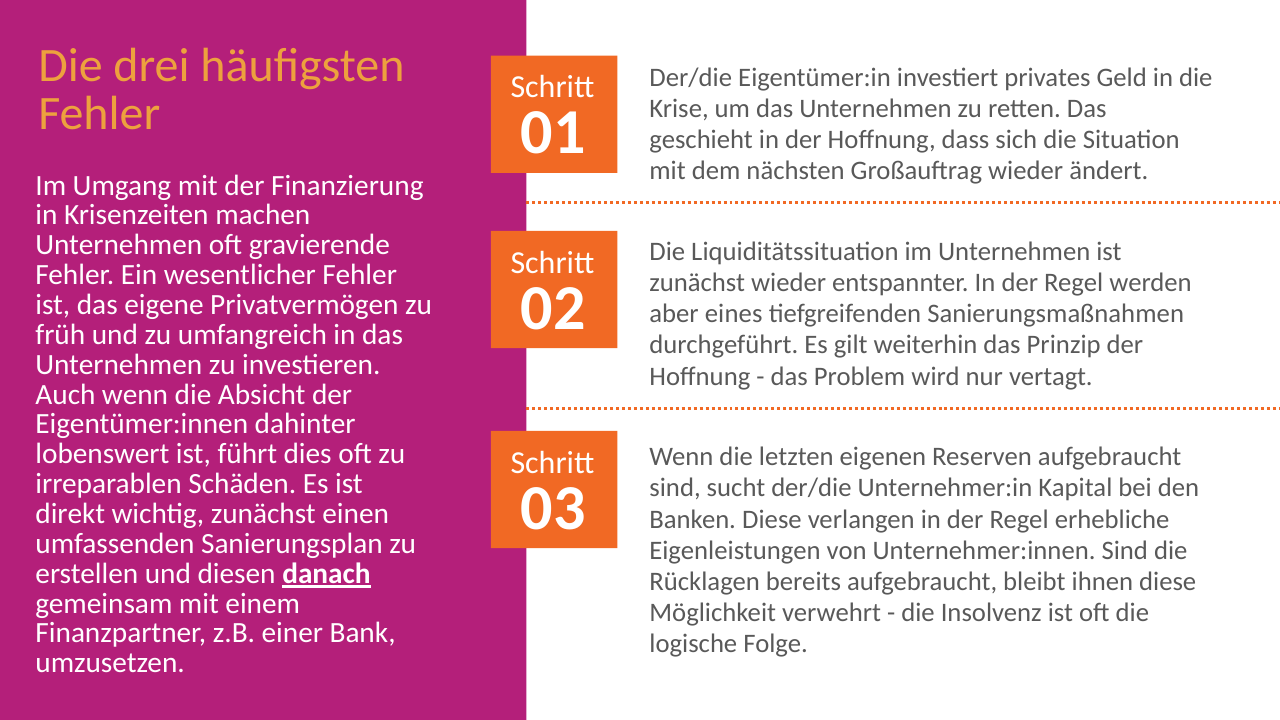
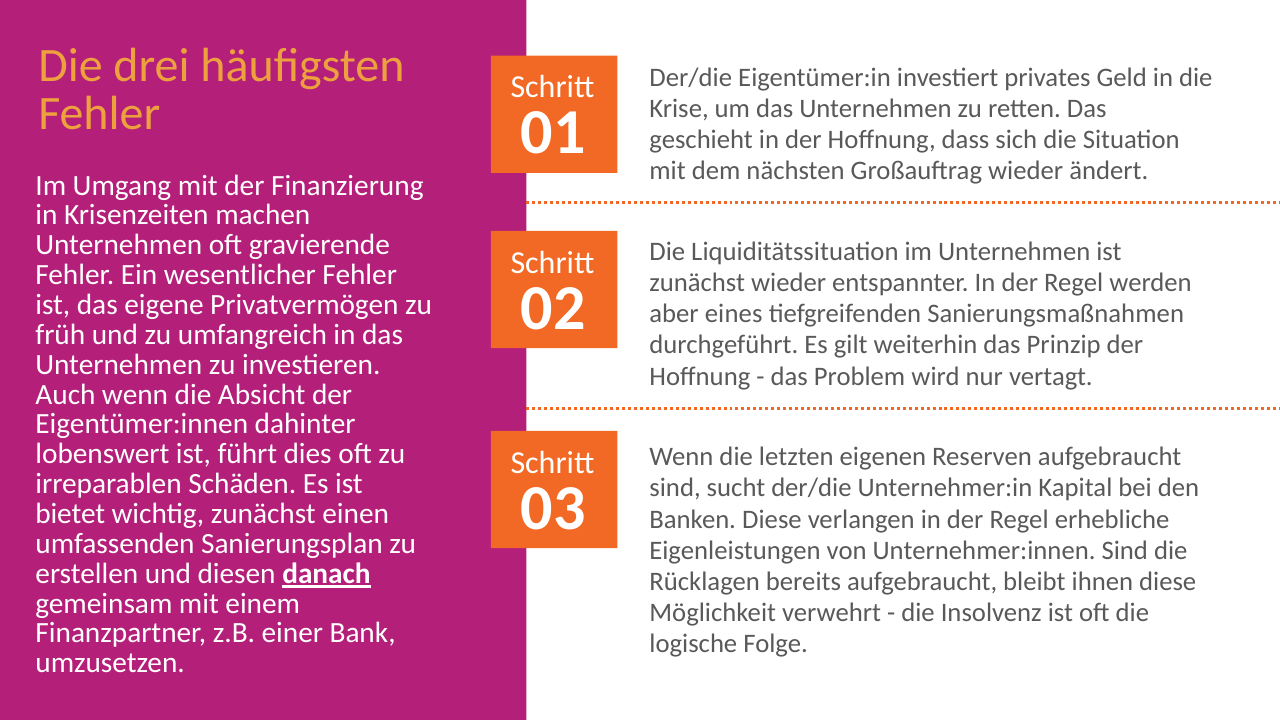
direkt: direkt -> bietet
